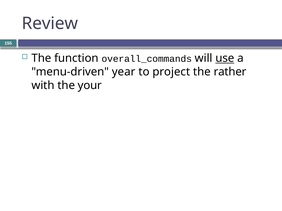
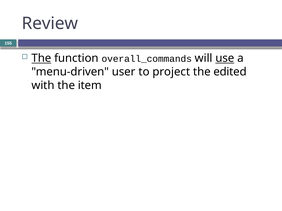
The at (41, 58) underline: none -> present
year: year -> user
rather: rather -> edited
your: your -> item
